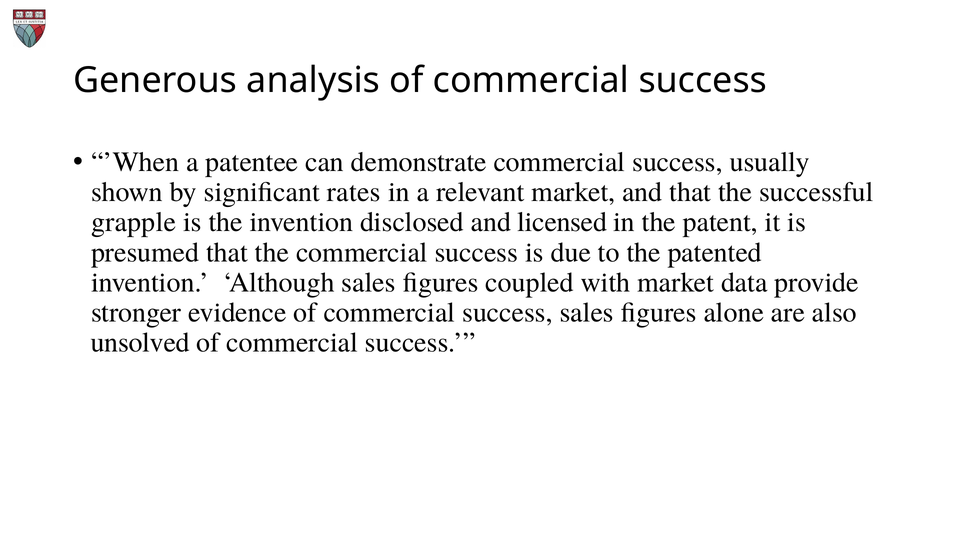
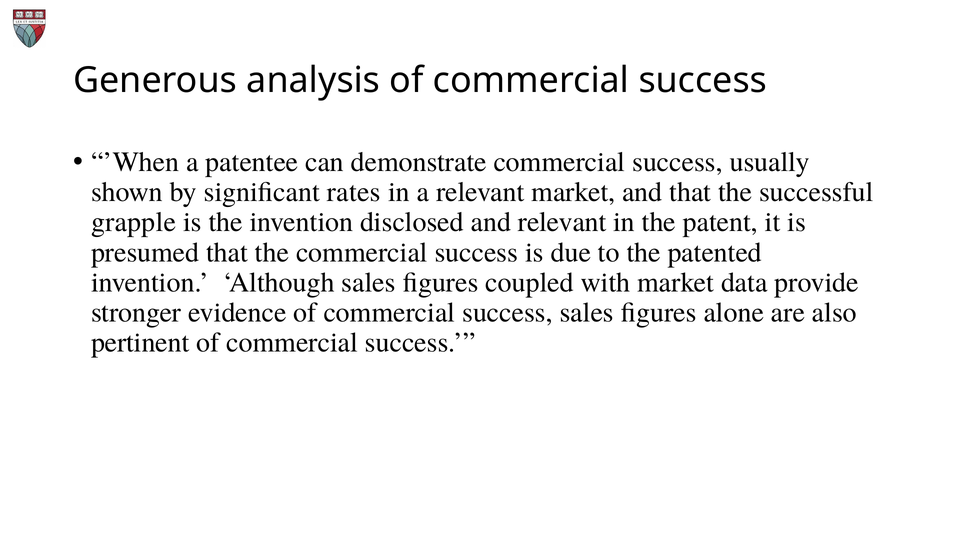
and licensed: licensed -> relevant
unsolved: unsolved -> pertinent
